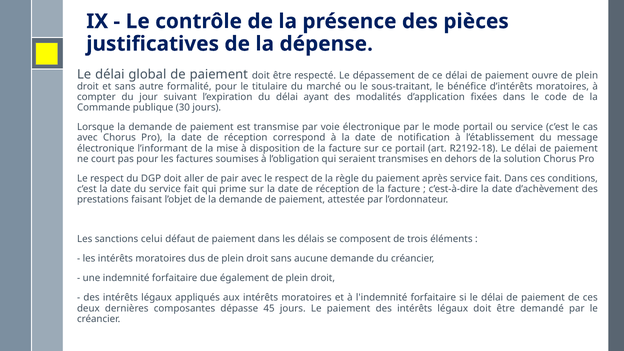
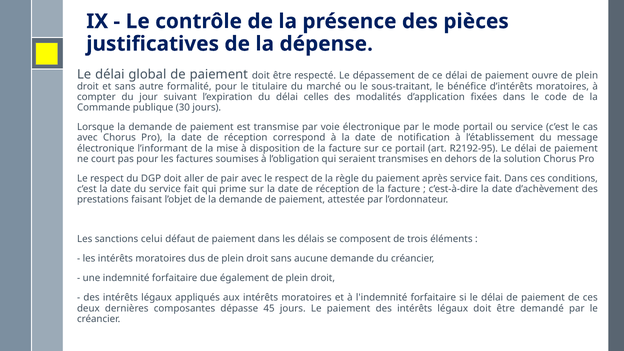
ayant: ayant -> celles
R2192-18: R2192-18 -> R2192-95
